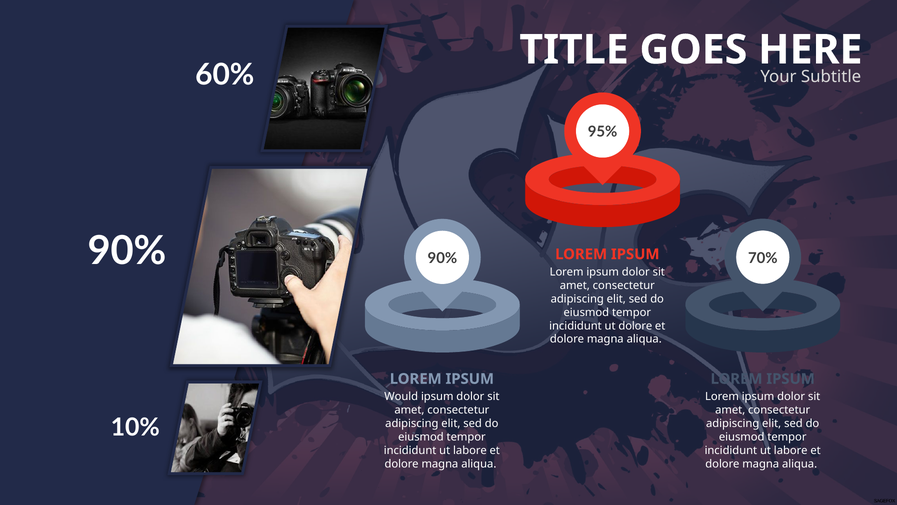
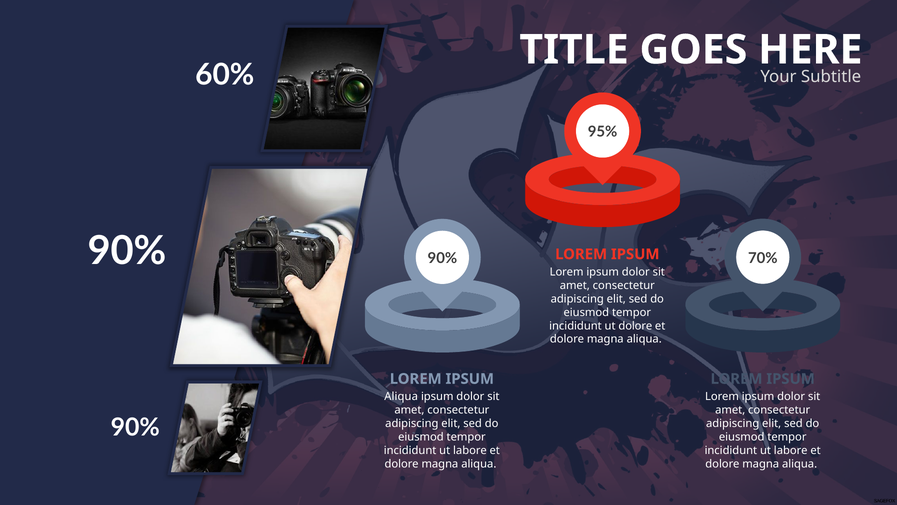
Would at (401, 396): Would -> Aliqua
10% at (135, 427): 10% -> 90%
